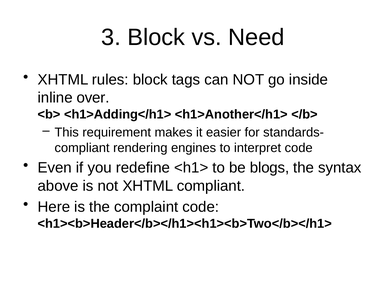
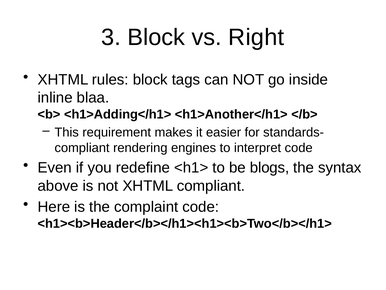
Need: Need -> Right
over: over -> blaa
